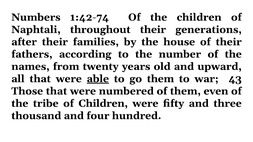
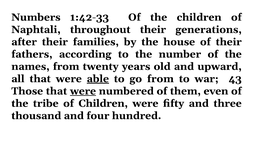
1:42-74: 1:42-74 -> 1:42-33
go them: them -> from
were at (83, 91) underline: none -> present
